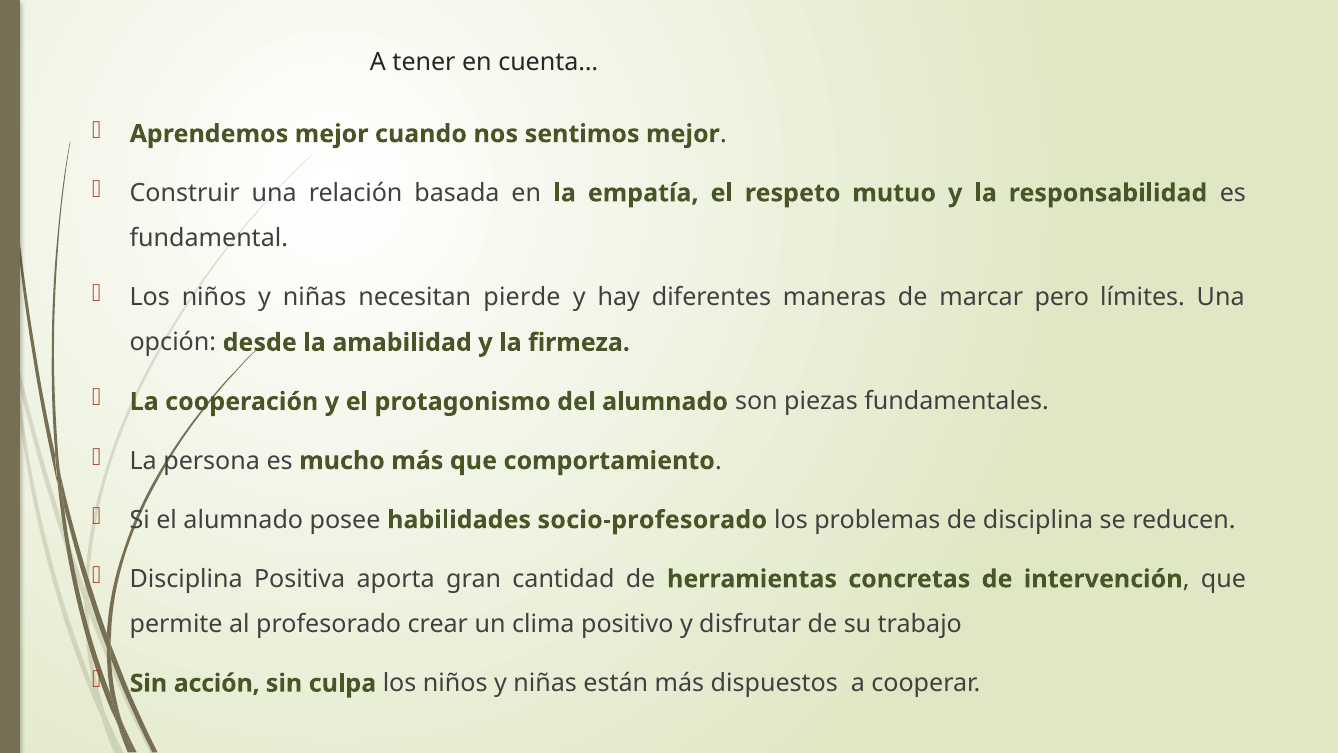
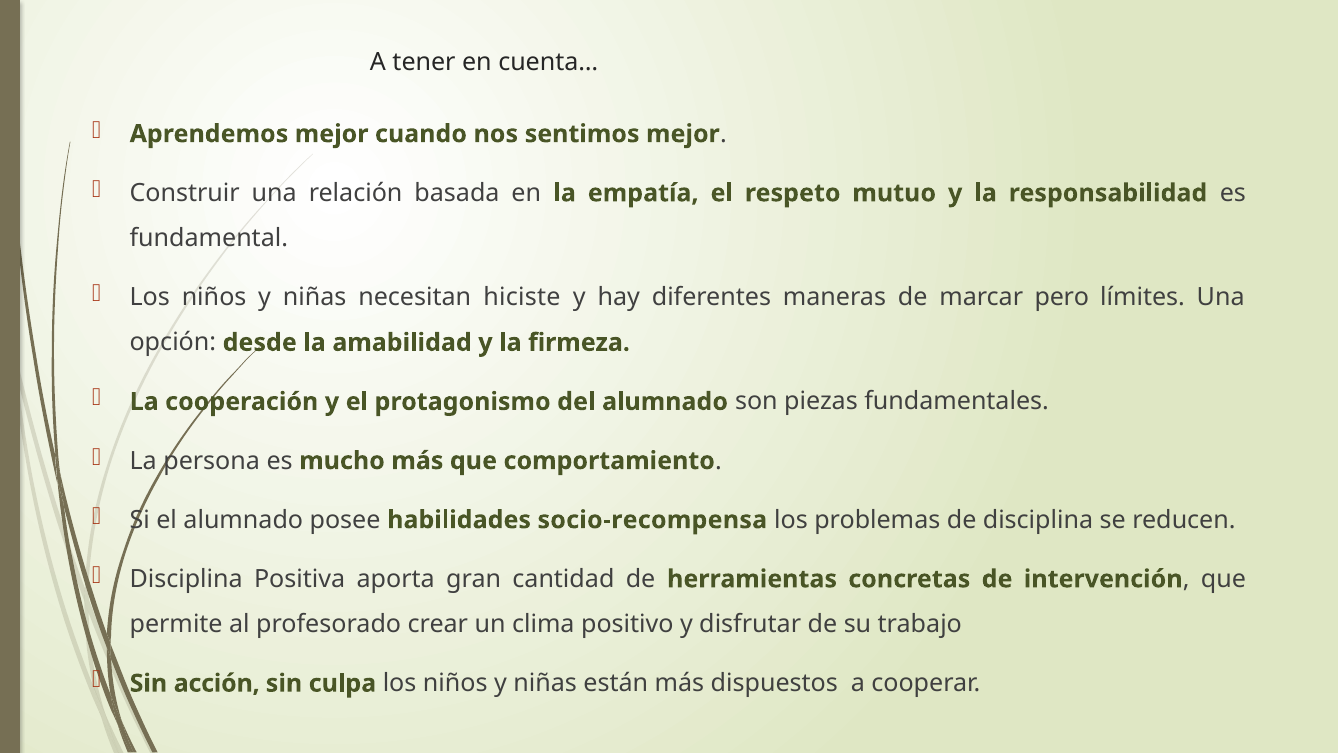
pierde: pierde -> hiciste
socio-profesorado: socio-profesorado -> socio-recompensa
